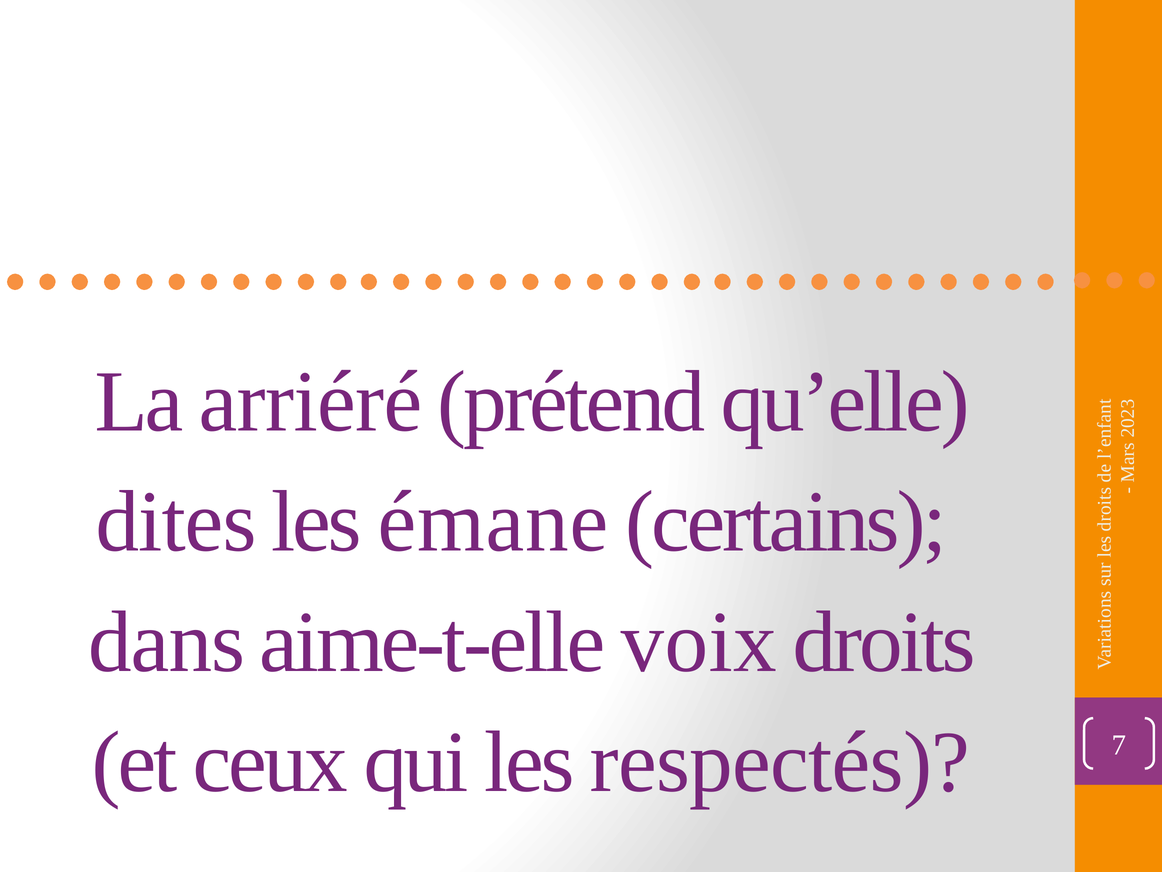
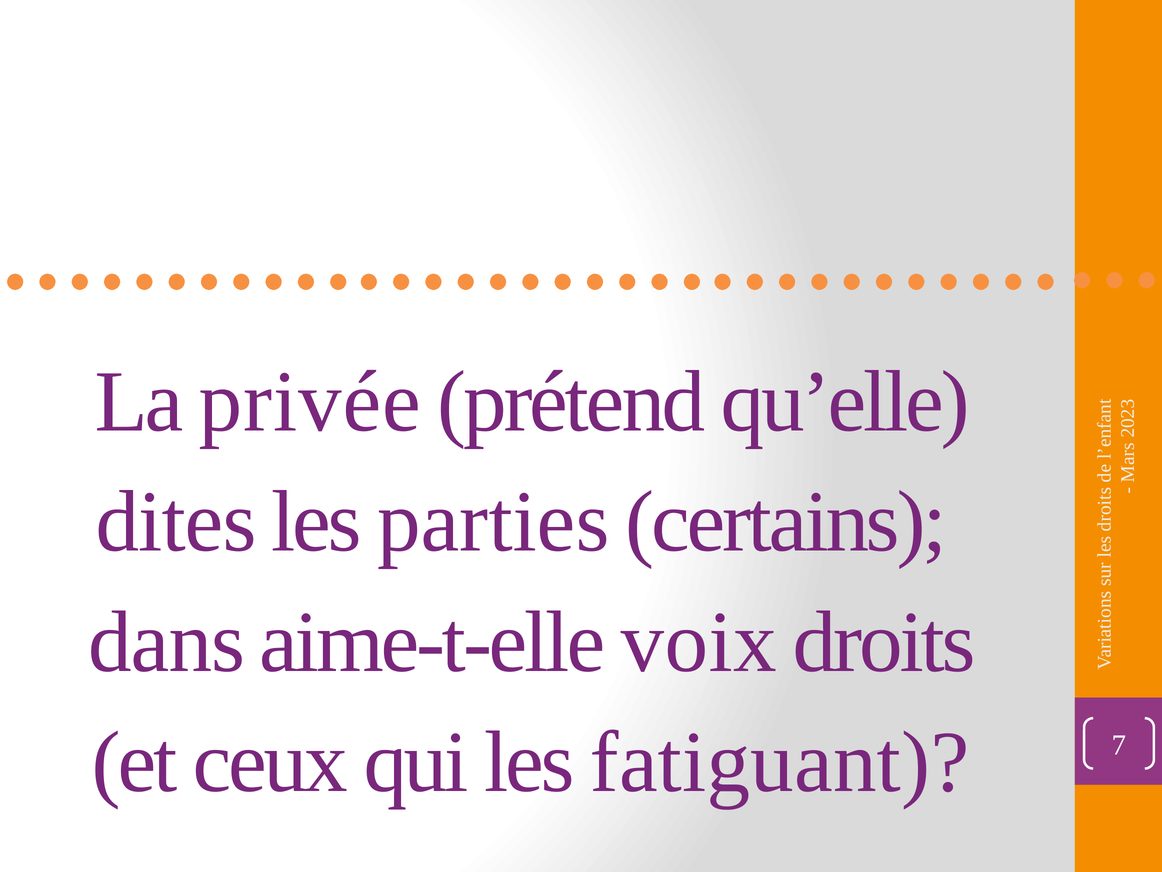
arriéré: arriéré -> privée
émane: émane -> parties
respectés: respectés -> fatiguant
